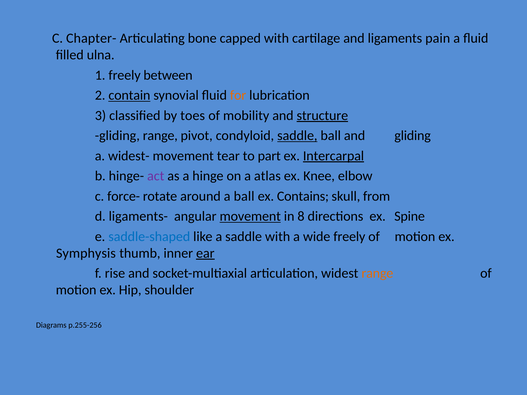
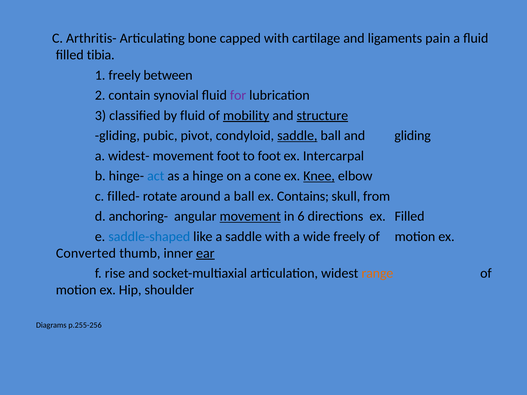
Chapter-: Chapter- -> Arthritis-
ulna: ulna -> tibia
contain underline: present -> none
for colour: orange -> purple
by toes: toes -> fluid
mobility underline: none -> present
gliding range: range -> pubic
movement tear: tear -> foot
to part: part -> foot
Intercarpal underline: present -> none
act colour: purple -> blue
atlas: atlas -> cone
Knee underline: none -> present
force-: force- -> filled-
ligaments-: ligaments- -> anchoring-
8: 8 -> 6
ex Spine: Spine -> Filled
Symphysis: Symphysis -> Converted
